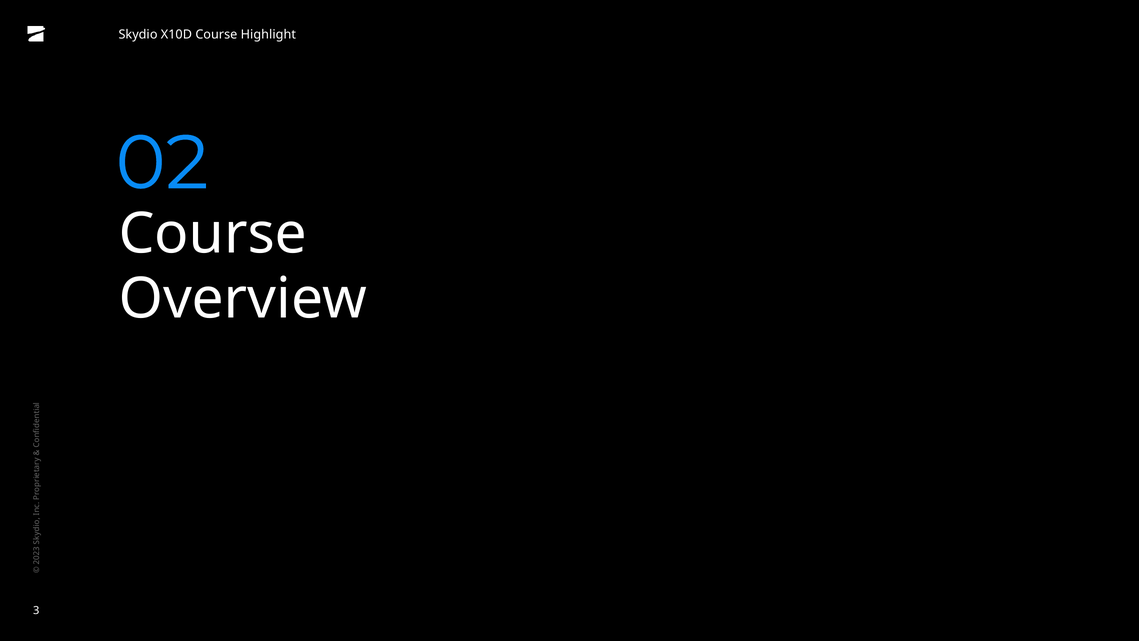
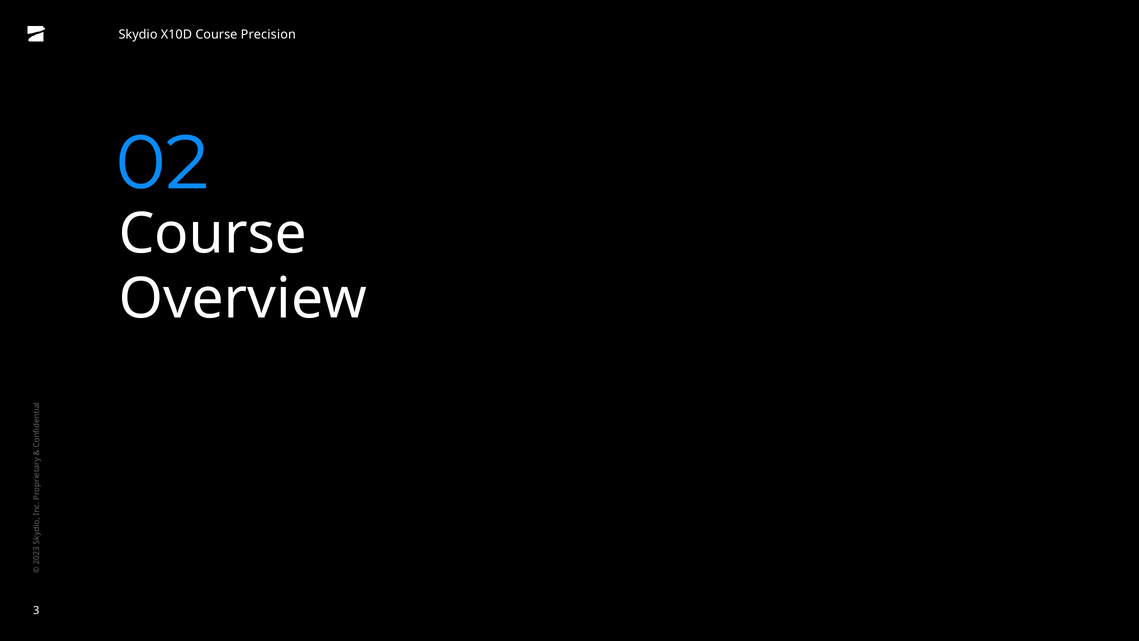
Highlight: Highlight -> Precision
